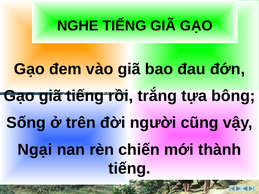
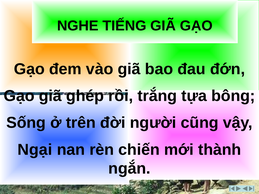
giã tiếng: tiếng -> ghép
tiếng at (129, 169): tiếng -> ngắn
